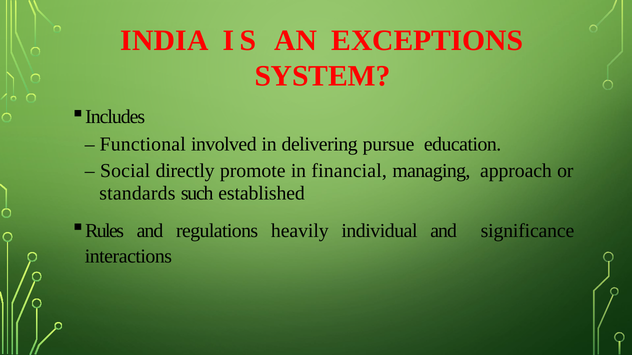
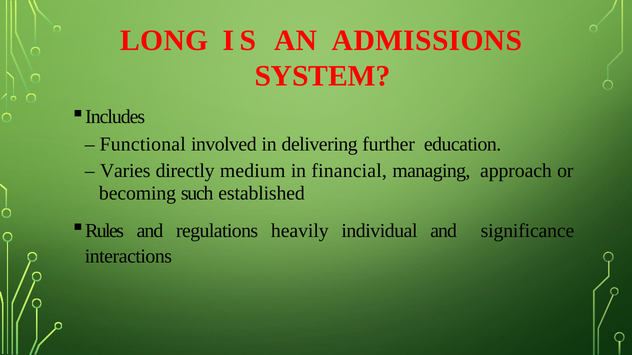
INDIA: INDIA -> LONG
EXCEPTIONS: EXCEPTIONS -> ADMISSIONS
pursue: pursue -> further
Social: Social -> Varies
promote: promote -> medium
standards: standards -> becoming
